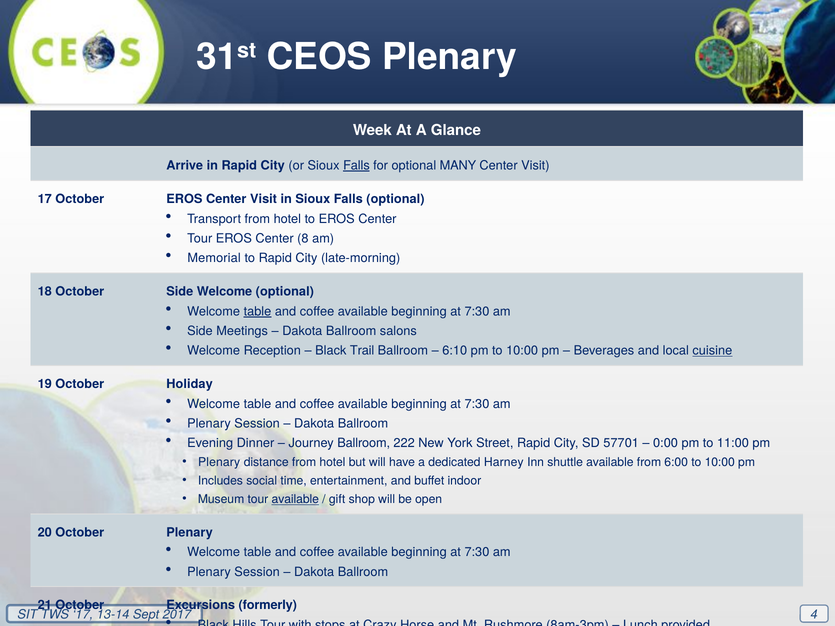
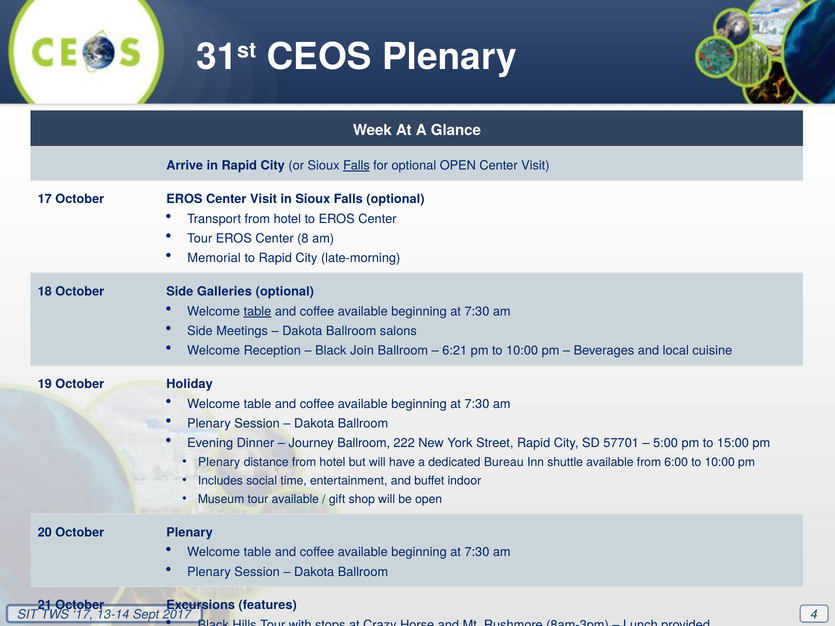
optional MANY: MANY -> OPEN
Side Welcome: Welcome -> Galleries
Trail: Trail -> Join
6:10: 6:10 -> 6:21
cuisine underline: present -> none
0:00: 0:00 -> 5:00
11:00: 11:00 -> 15:00
Harney: Harney -> Bureau
available at (295, 500) underline: present -> none
formerly: formerly -> features
